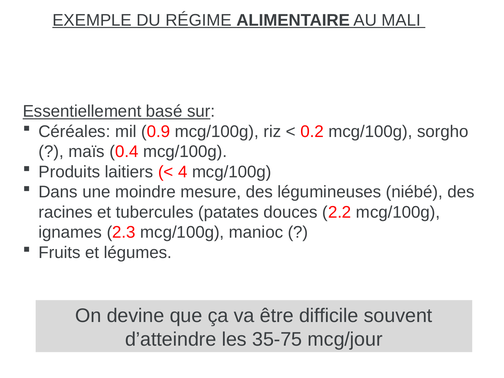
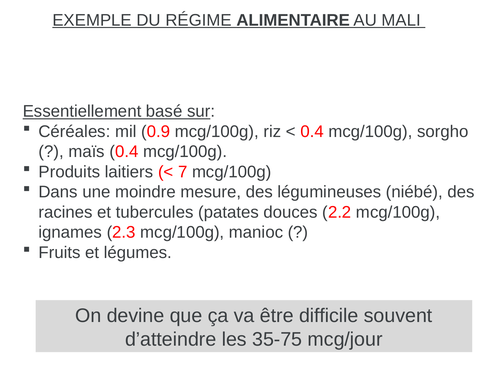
0.2 at (312, 132): 0.2 -> 0.4
4: 4 -> 7
